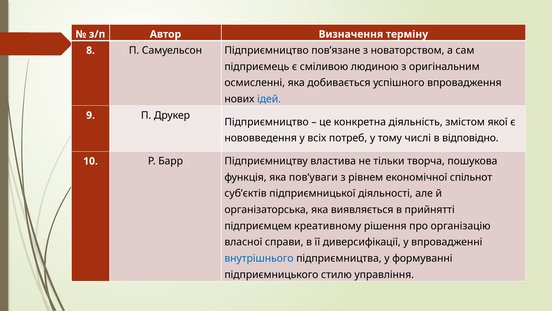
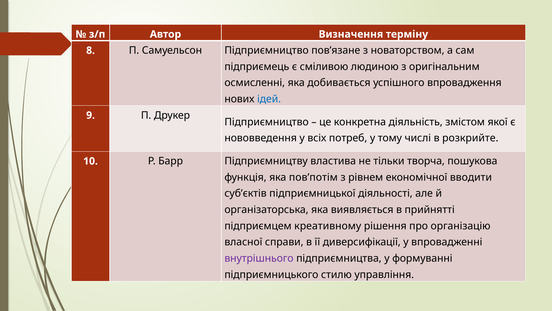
відповідно: відповідно -> розкрийте
пов’уваги: пов’уваги -> пов’потім
спільнот: спільнот -> вводити
внутрішнього colour: blue -> purple
